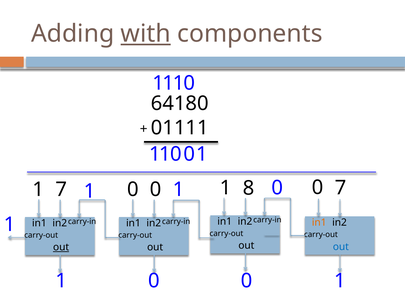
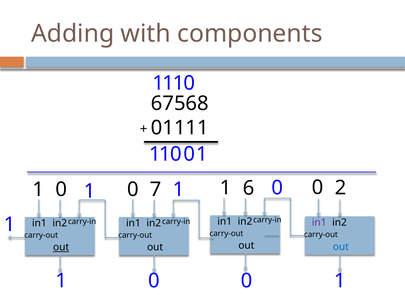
with underline: present -> none
64180: 64180 -> 67568
0 7: 7 -> 2
8: 8 -> 6
7 at (61, 189): 7 -> 0
0 at (156, 189): 0 -> 7
in1 at (319, 222) colour: orange -> purple
